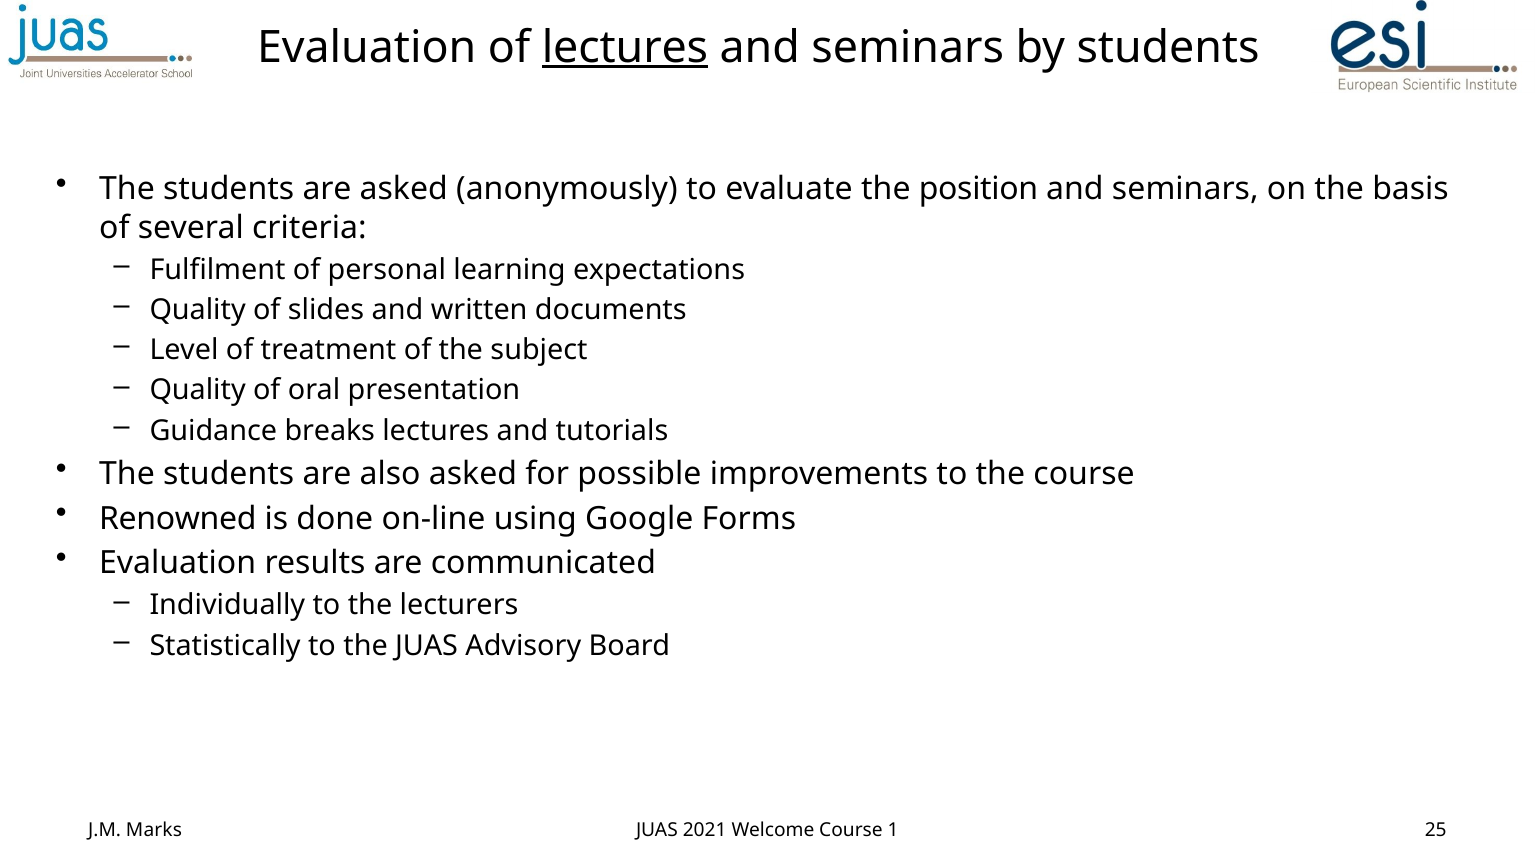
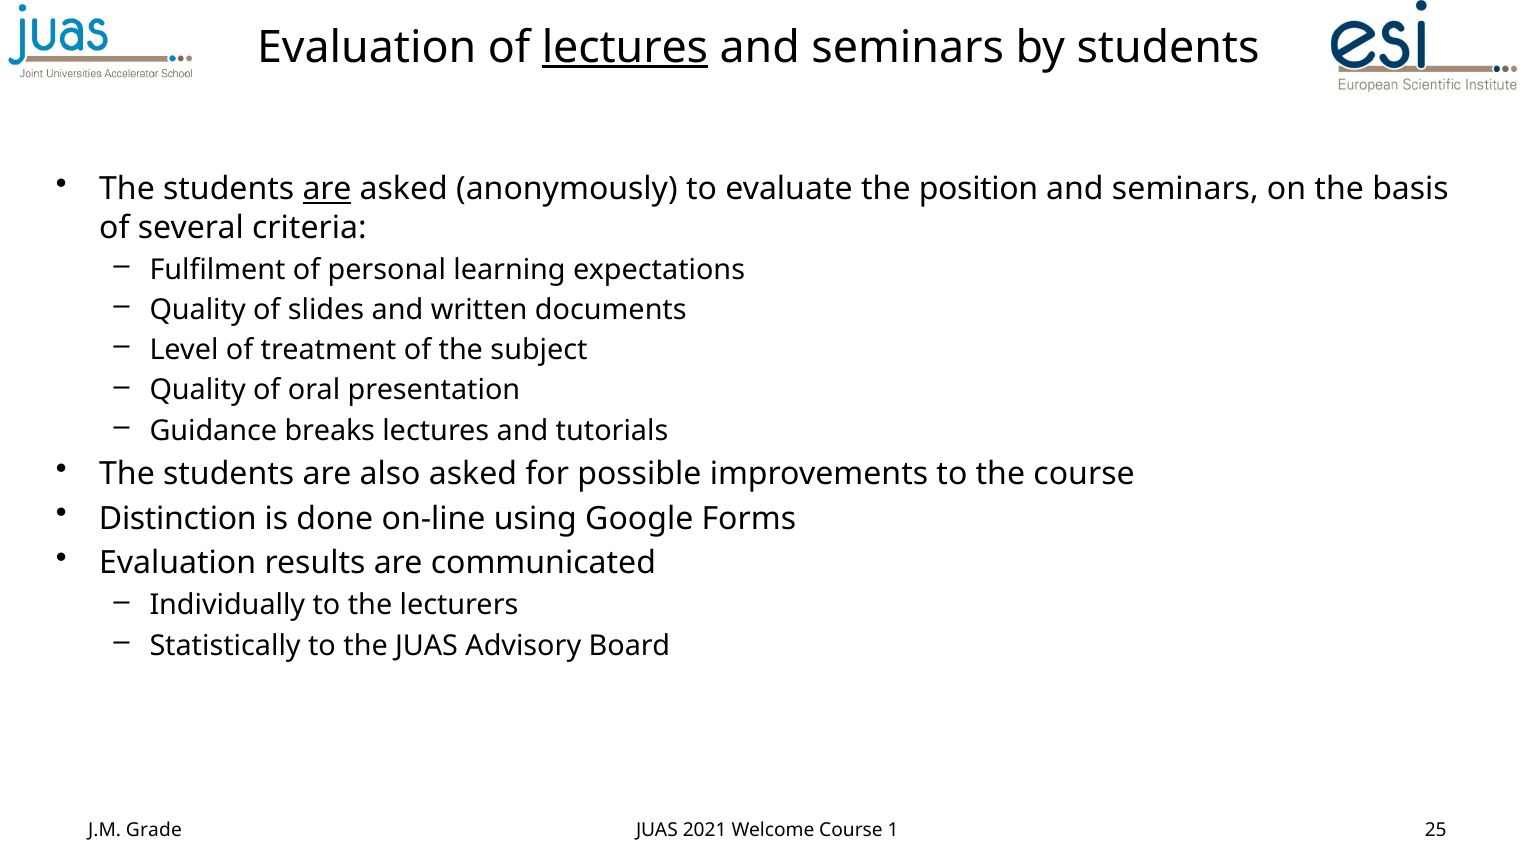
are at (327, 189) underline: none -> present
Renowned: Renowned -> Distinction
Marks: Marks -> Grade
